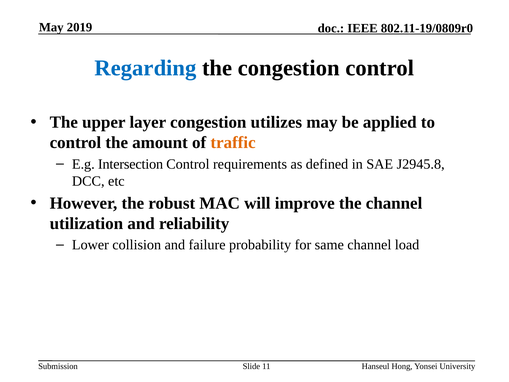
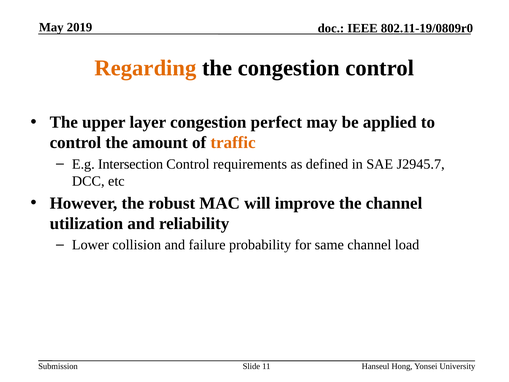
Regarding colour: blue -> orange
utilizes: utilizes -> perfect
J2945.8: J2945.8 -> J2945.7
